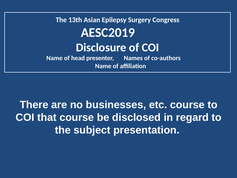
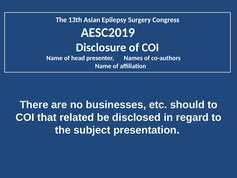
etc course: course -> should
that course: course -> related
